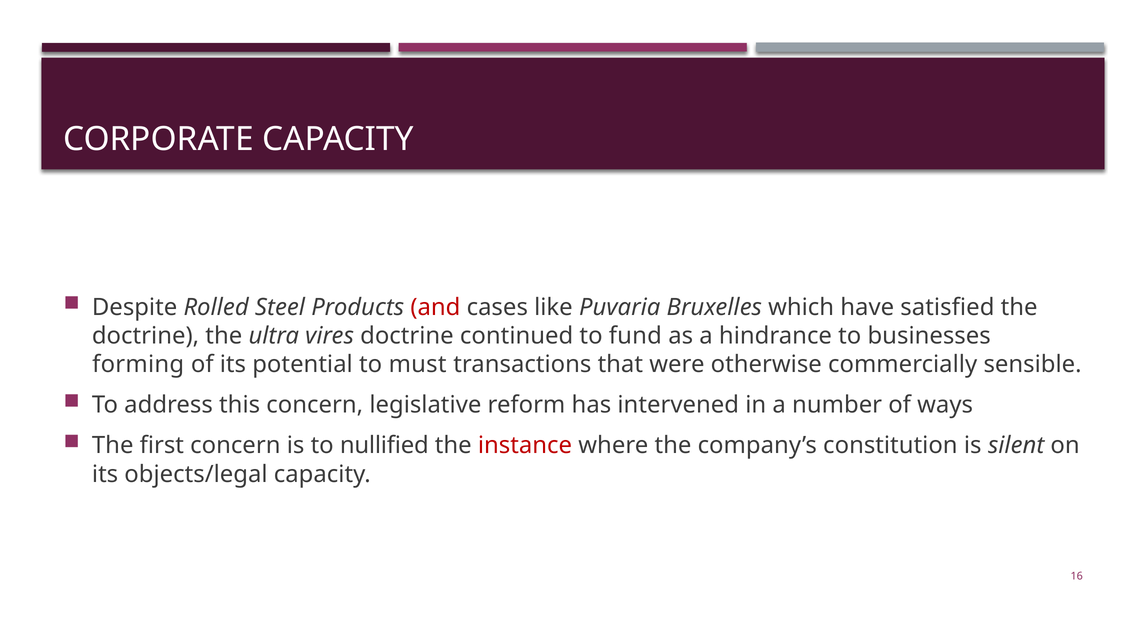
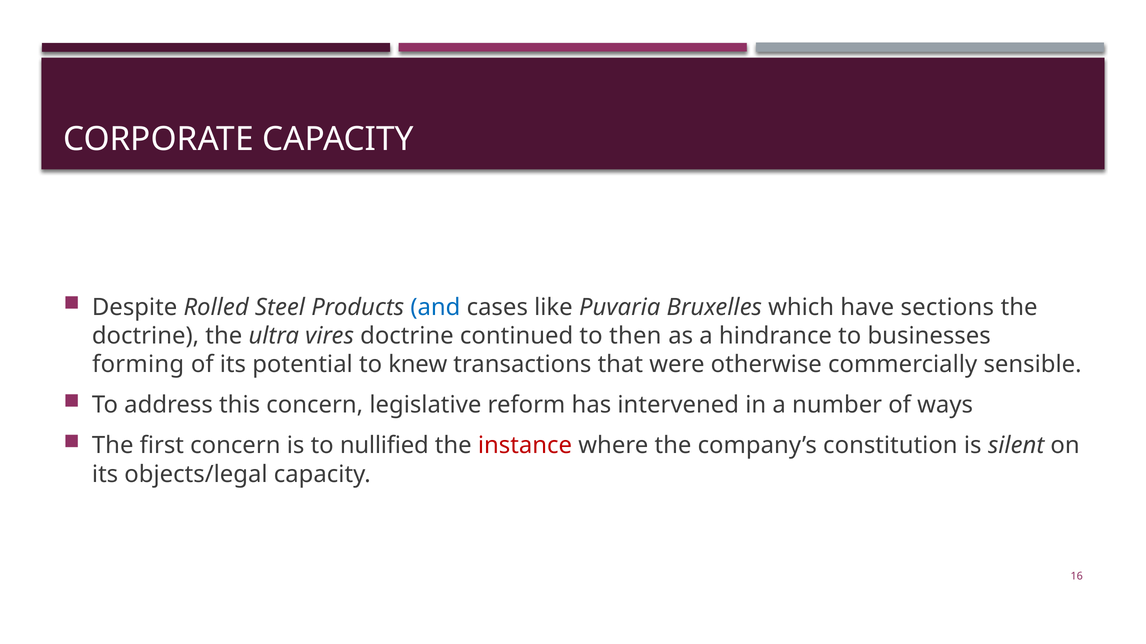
and colour: red -> blue
satisfied: satisfied -> sections
fund: fund -> then
must: must -> knew
